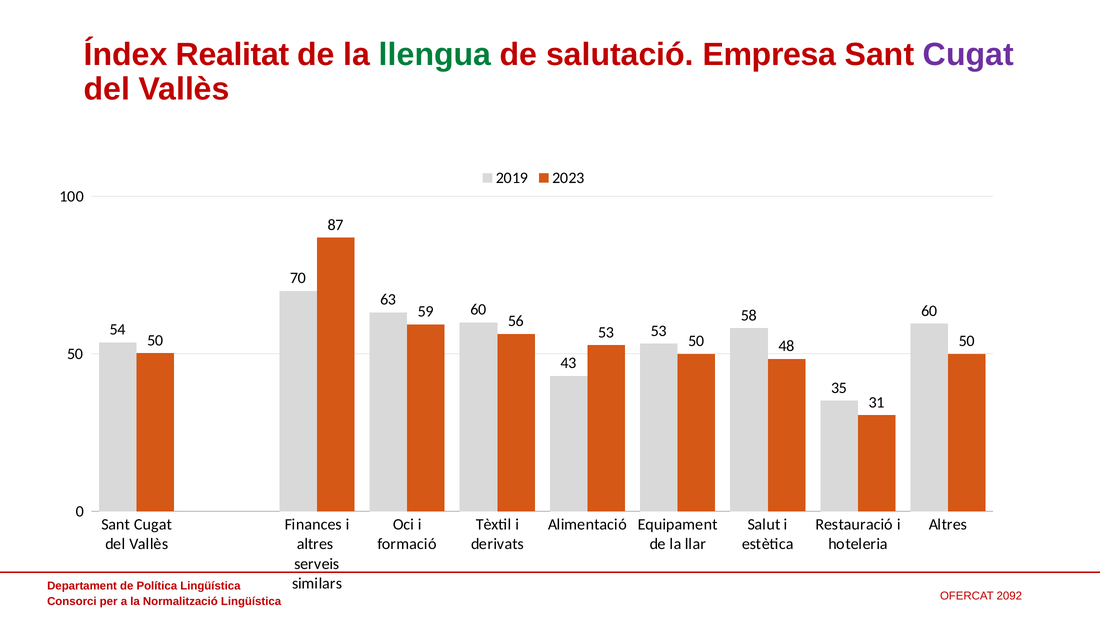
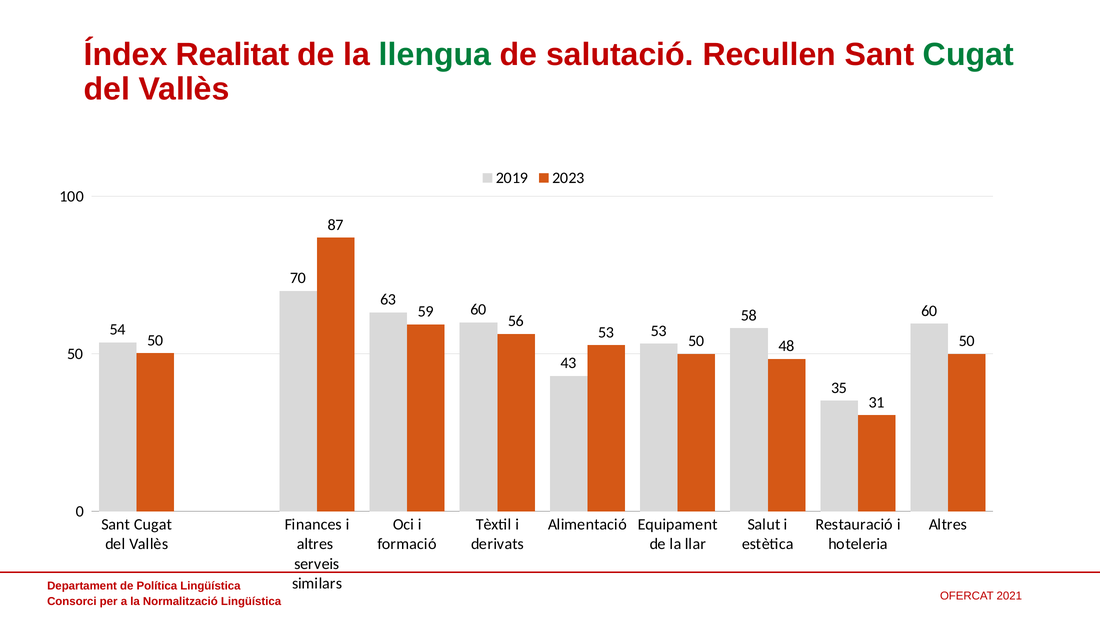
Empresa: Empresa -> Recullen
Cugat at (968, 54) colour: purple -> green
2092: 2092 -> 2021
